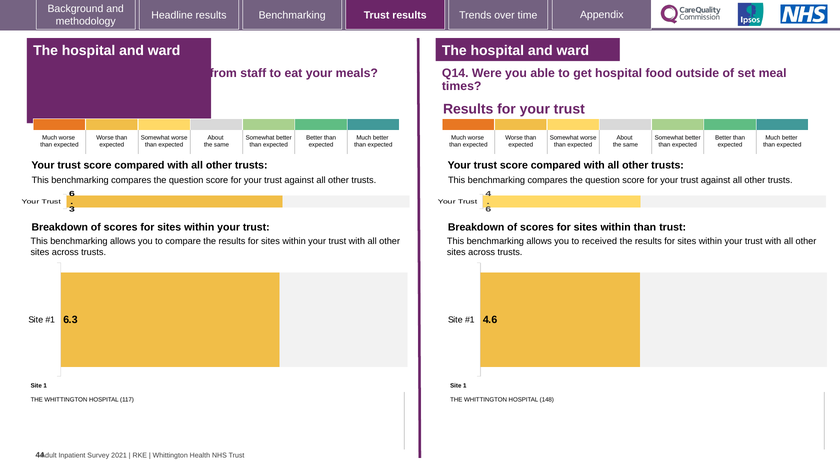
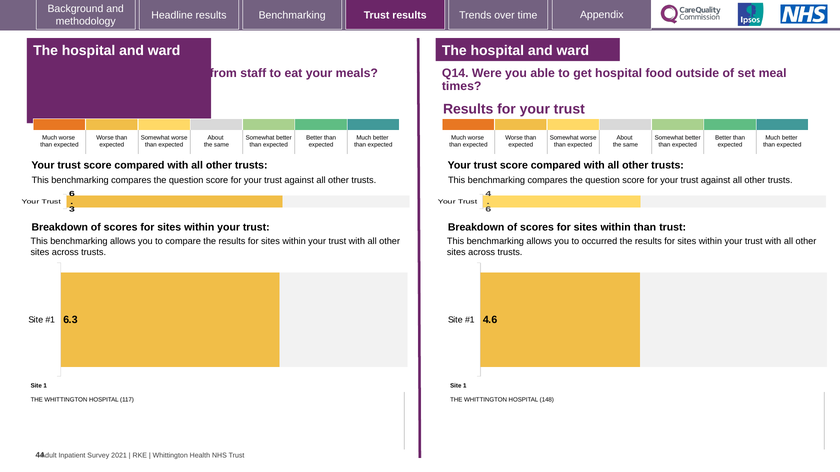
received: received -> occurred
